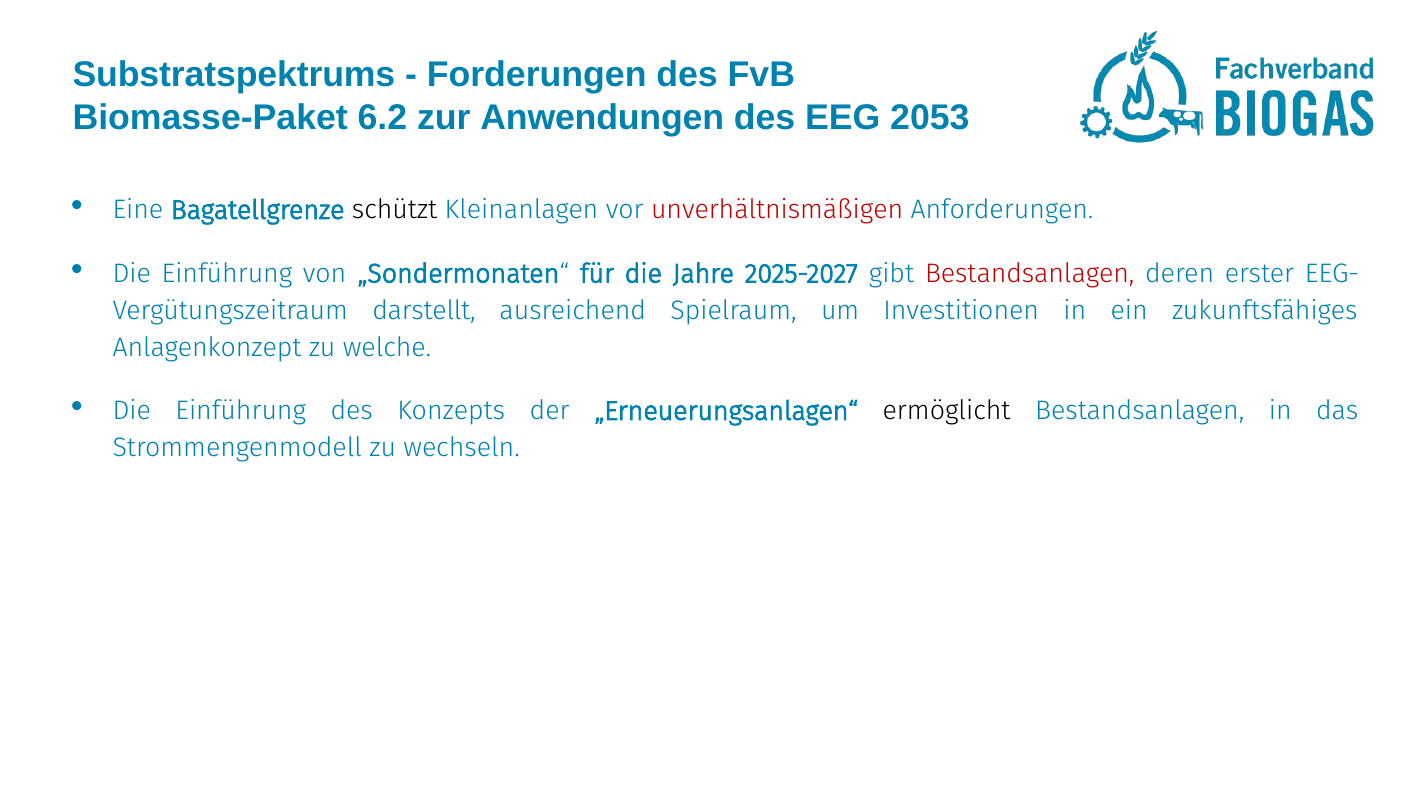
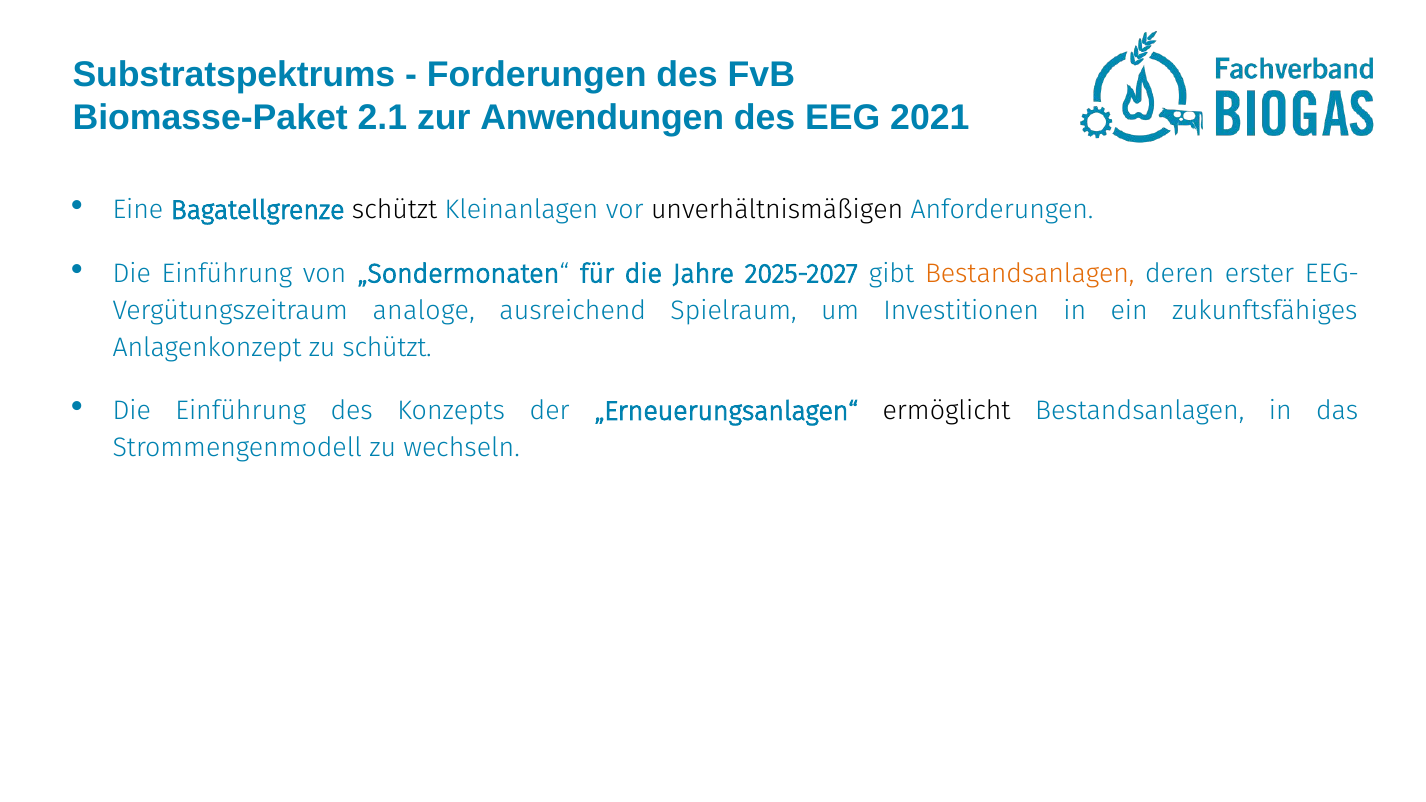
6.2: 6.2 -> 2.1
2053: 2053 -> 2021
unverhältnismäßigen colour: red -> black
Bestandsanlagen at (1030, 274) colour: red -> orange
darstellt: darstellt -> analoge
zu welche: welche -> schützt
